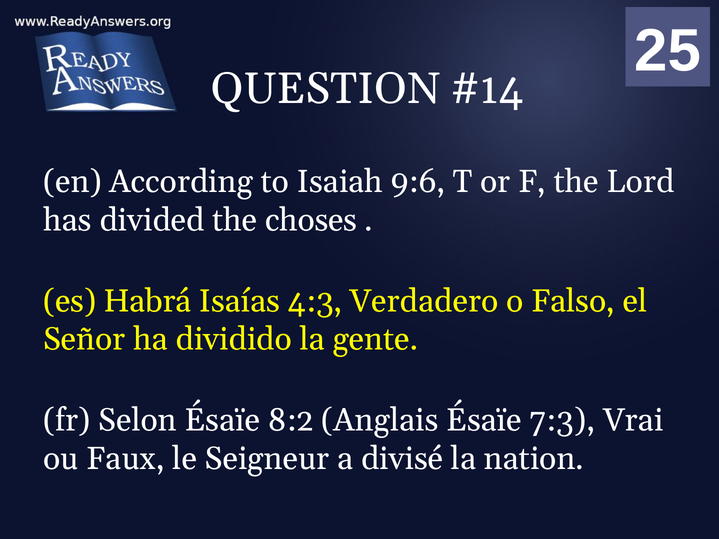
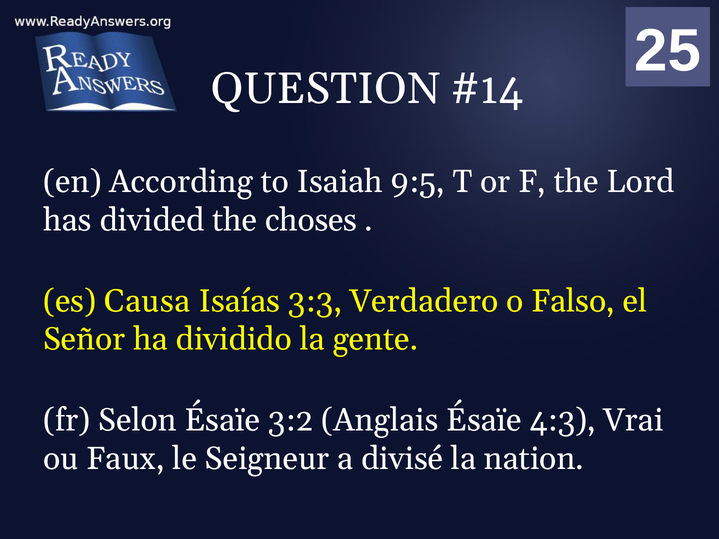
9:6: 9:6 -> 9:5
Habrá: Habrá -> Causa
4:3: 4:3 -> 3:3
8:2: 8:2 -> 3:2
7:3: 7:3 -> 4:3
